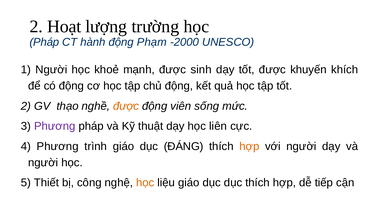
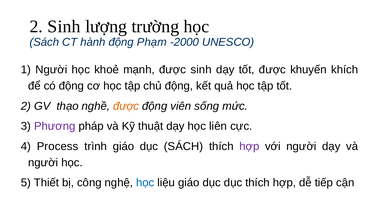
2 Hoạt: Hoạt -> Sinh
Pháp at (44, 42): Pháp -> Sách
4 Phương: Phương -> Process
dục ĐÁNG: ĐÁNG -> SÁCH
hợp at (249, 146) colour: orange -> purple
học at (145, 183) colour: orange -> blue
